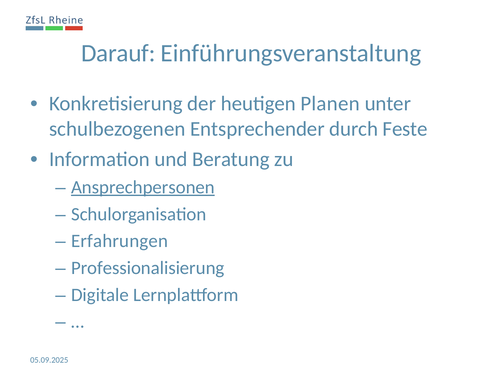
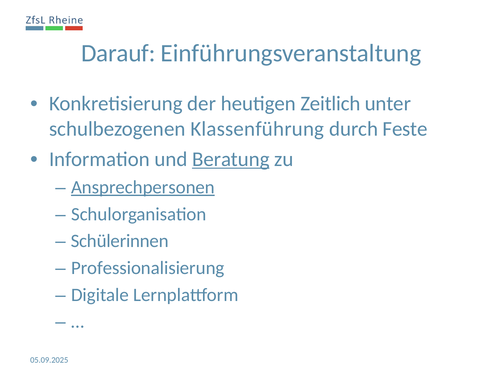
Planen: Planen -> Zeitlich
Entsprechender: Entsprechender -> Klassenführung
Beratung underline: none -> present
Erfahrungen: Erfahrungen -> Schülerinnen
